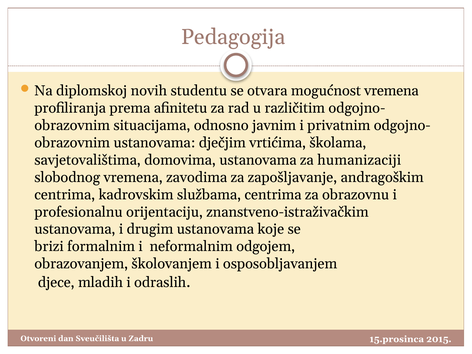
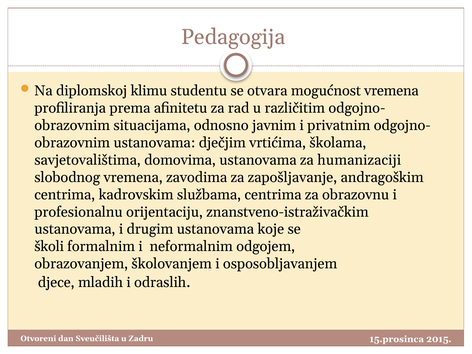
novih: novih -> klimu
brizi: brizi -> školi
